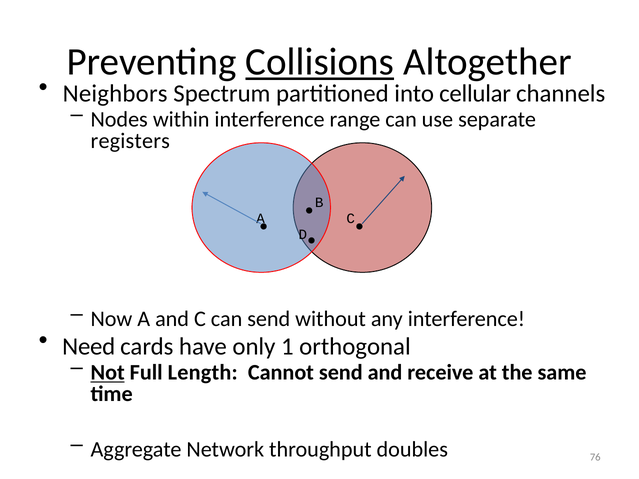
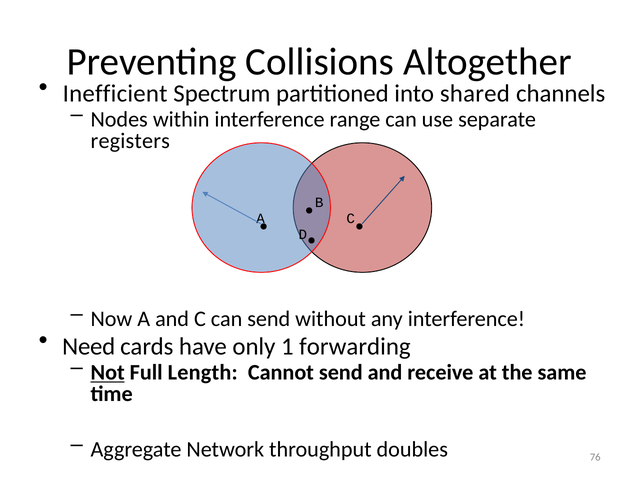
Collisions underline: present -> none
Neighbors: Neighbors -> Inefficient
cellular: cellular -> shared
orthogonal: orthogonal -> forwarding
